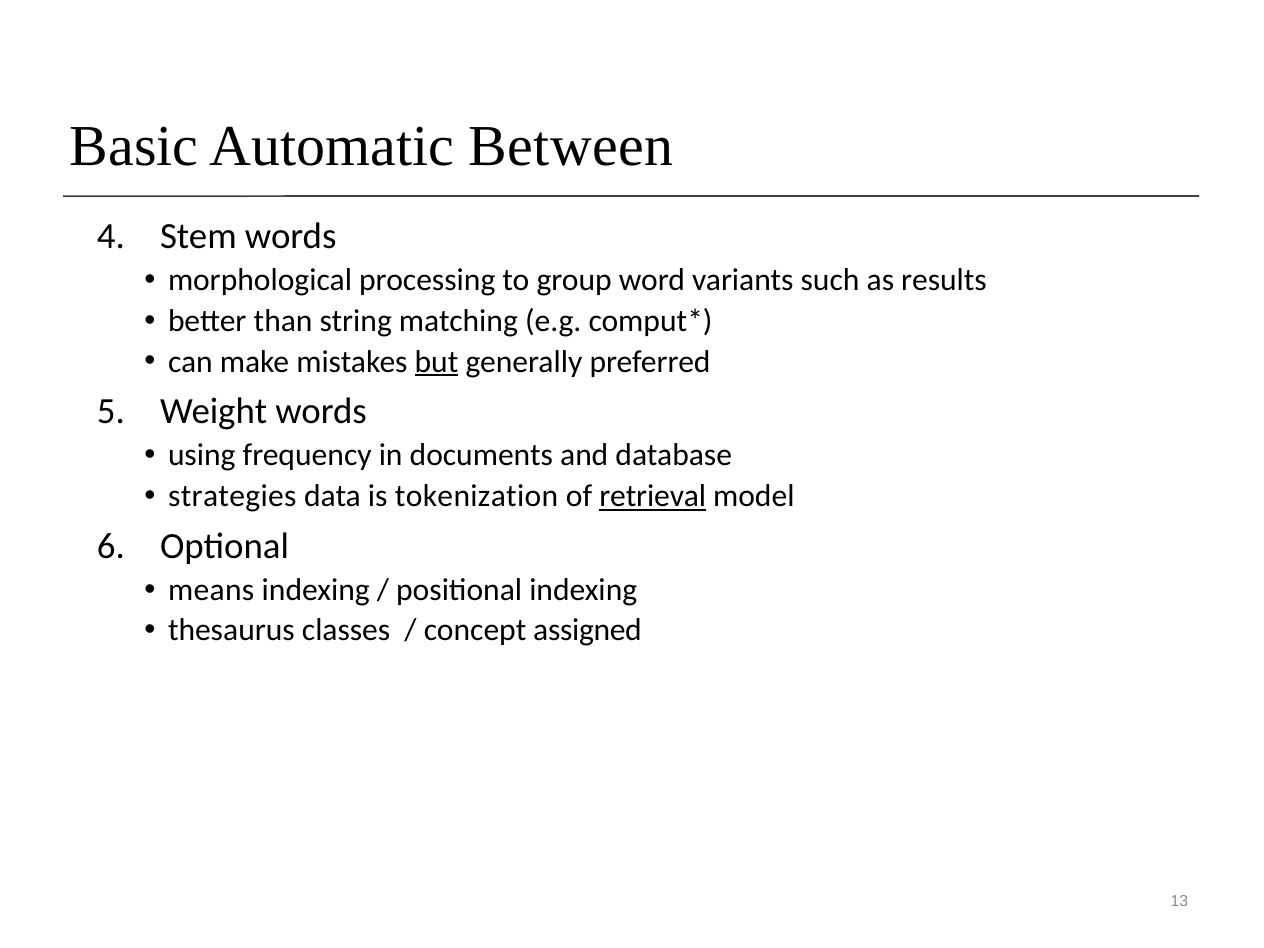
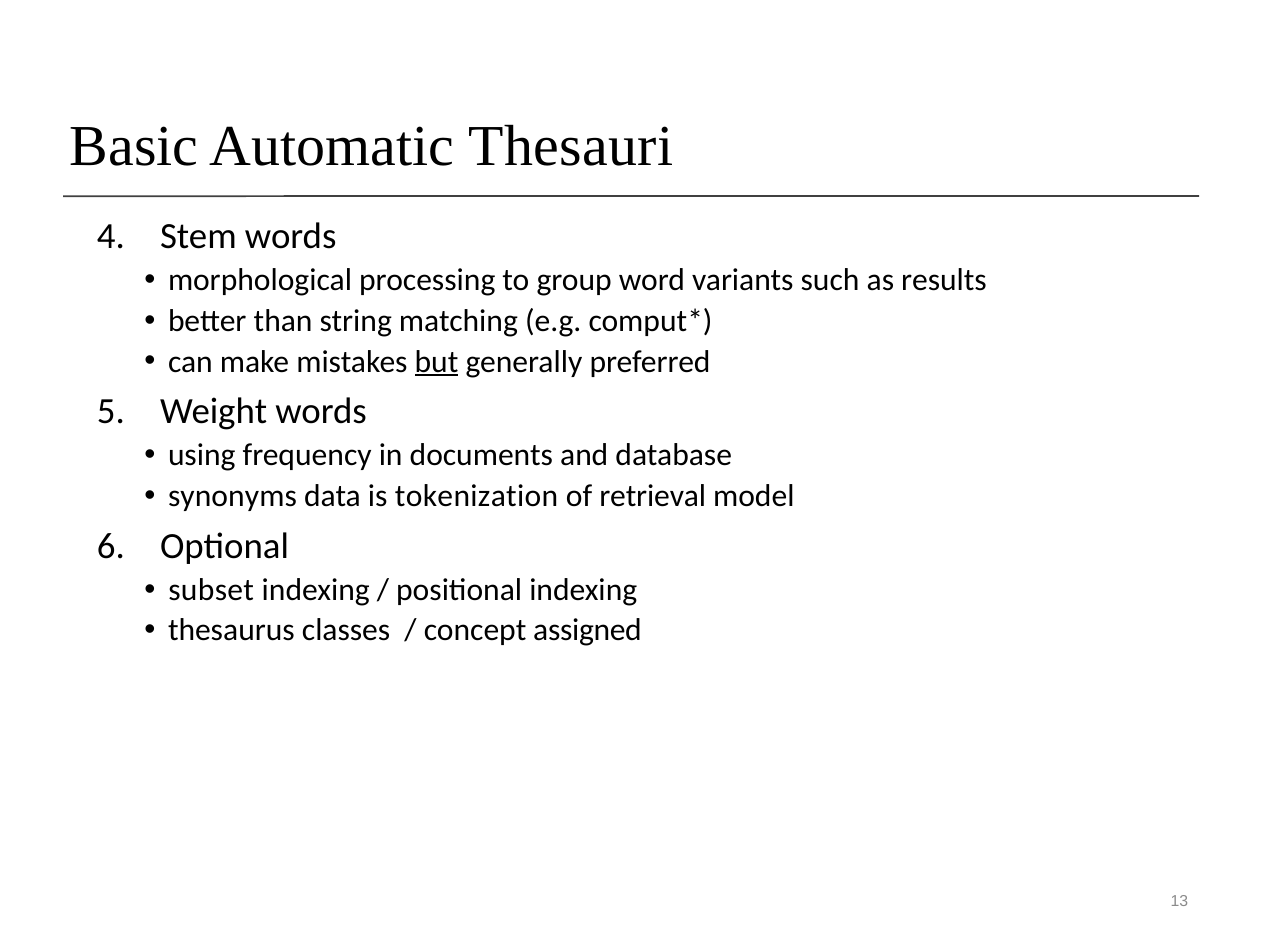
Between: Between -> Thesauri
strategies: strategies -> synonyms
retrieval underline: present -> none
means: means -> subset
